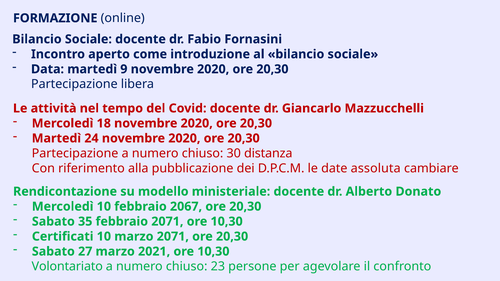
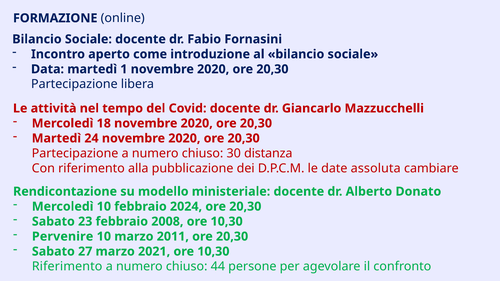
9: 9 -> 1
2067: 2067 -> 2024
35: 35 -> 23
febbraio 2071: 2071 -> 2008
Certificati: Certificati -> Pervenire
marzo 2071: 2071 -> 2011
Volontariato at (67, 267): Volontariato -> Riferimento
23: 23 -> 44
